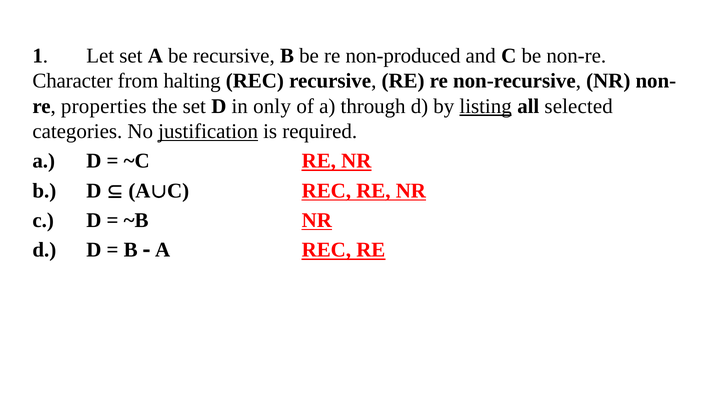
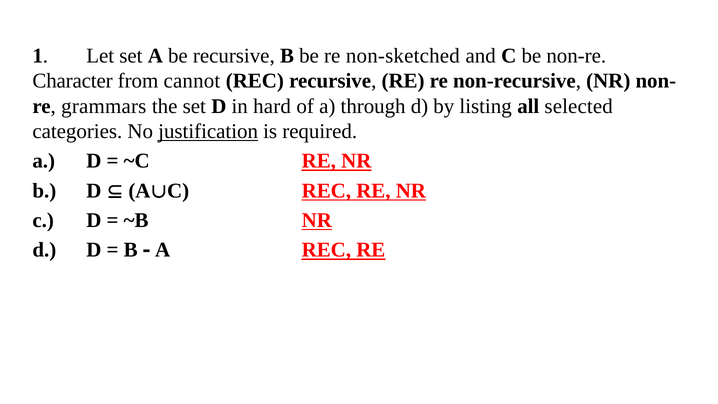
non-produced: non-produced -> non-sketched
halting: halting -> cannot
properties: properties -> grammars
only: only -> hard
listing underline: present -> none
